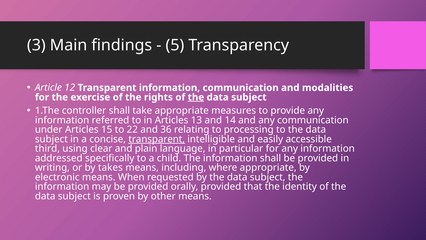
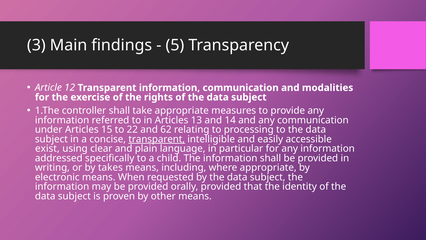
the at (196, 97) underline: present -> none
36: 36 -> 62
third: third -> exist
